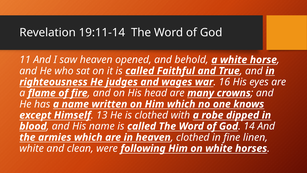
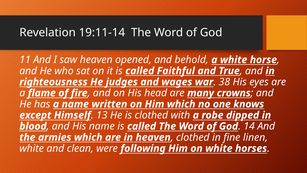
16: 16 -> 38
